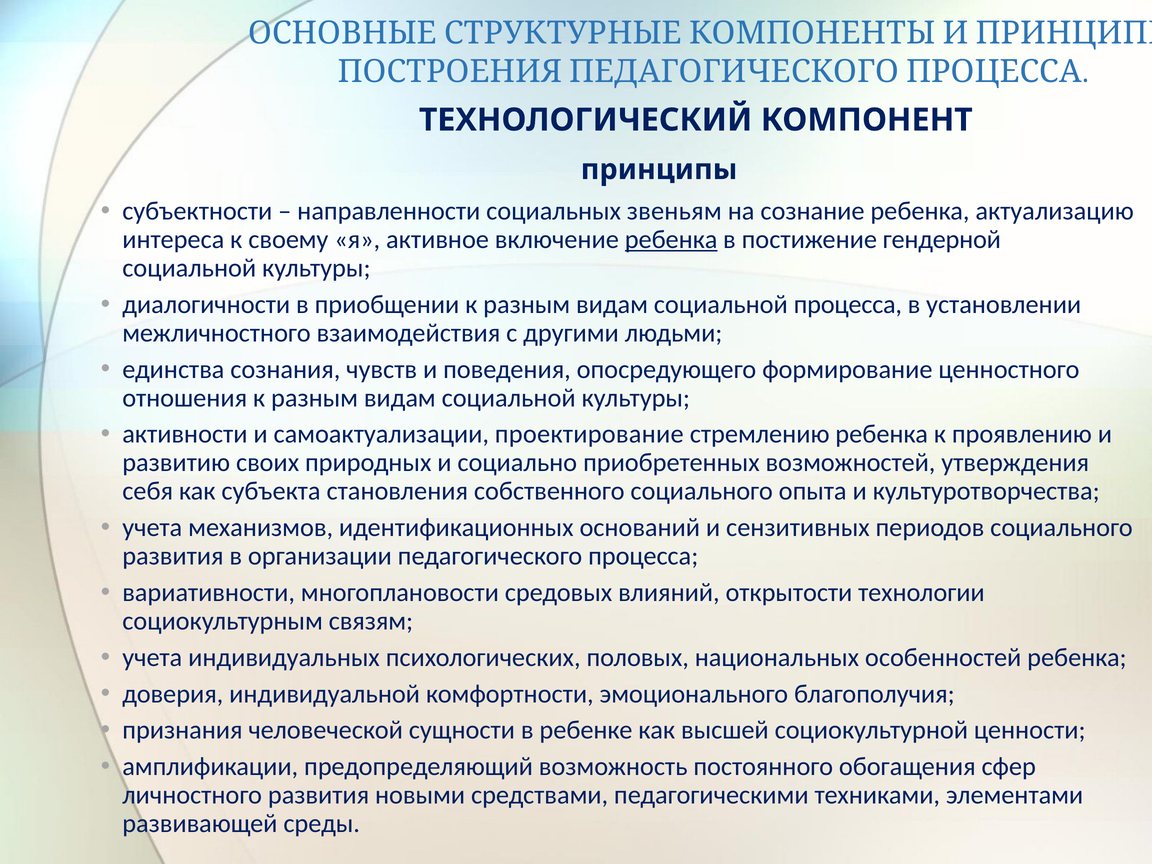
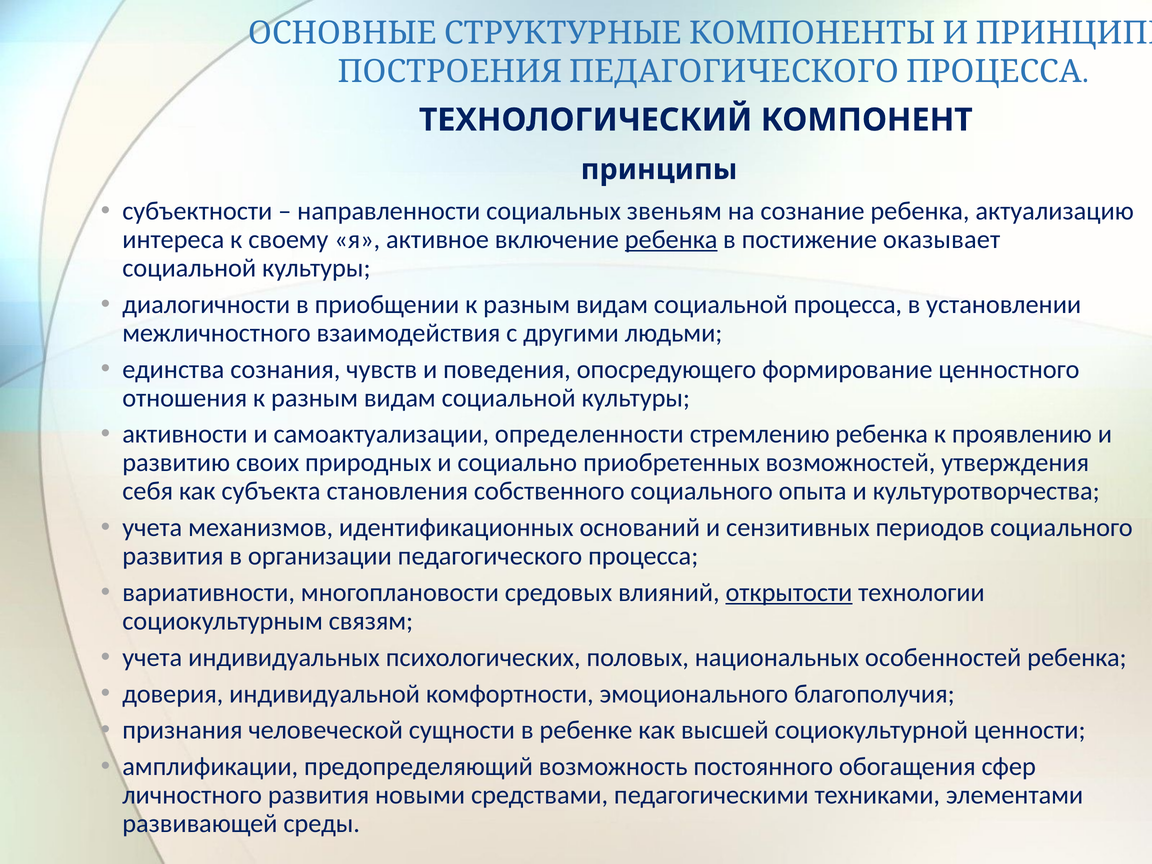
гендерной: гендерной -> оказывает
проектирование: проектирование -> определенности
открытости underline: none -> present
